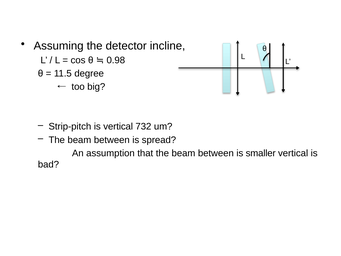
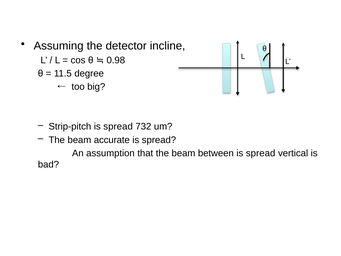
Strip-pitch is vertical: vertical -> spread
between at (112, 140): between -> accurate
smaller at (261, 153): smaller -> spread
